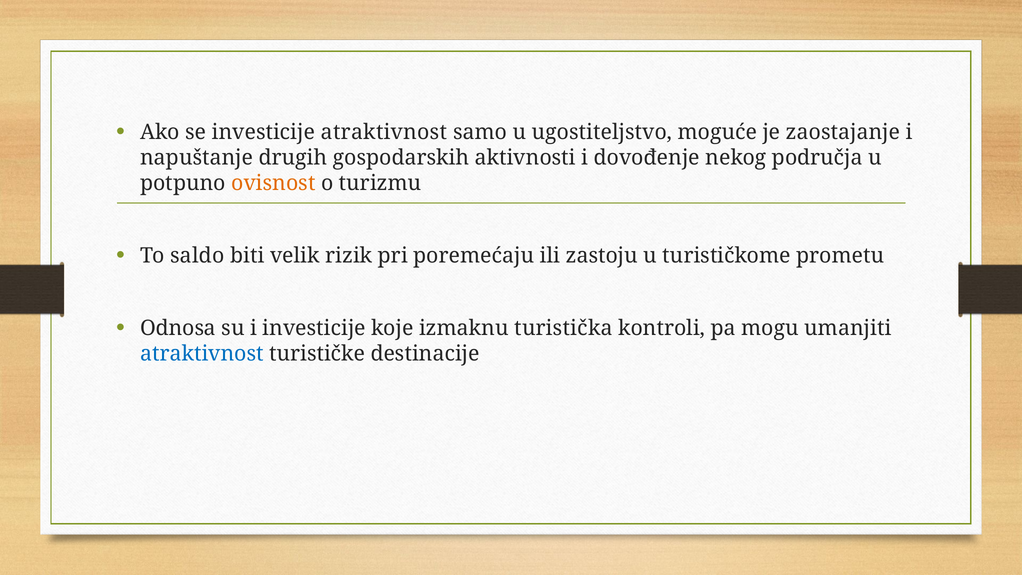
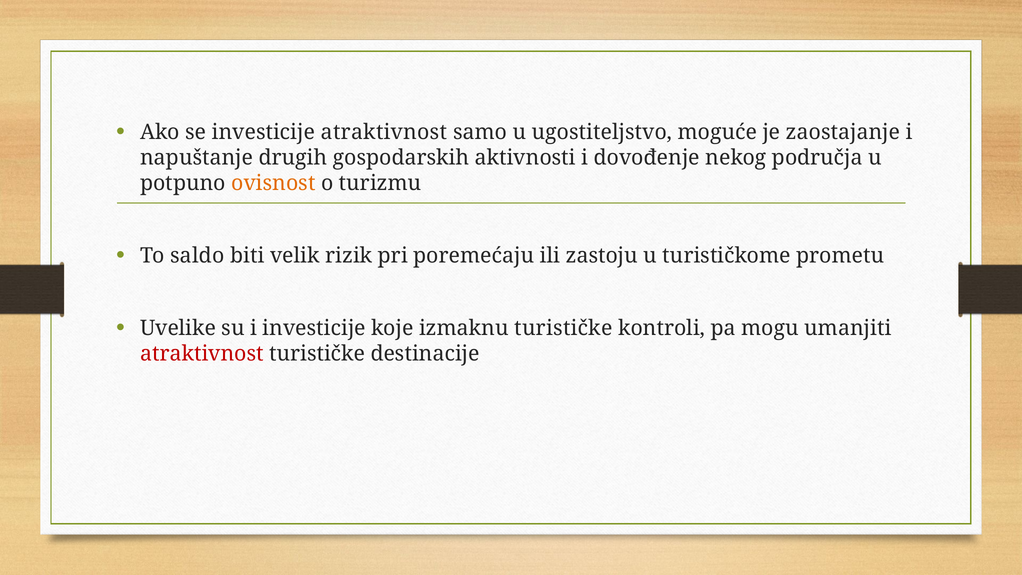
Odnosa: Odnosa -> Uvelike
izmaknu turistička: turistička -> turističke
atraktivnost at (202, 354) colour: blue -> red
